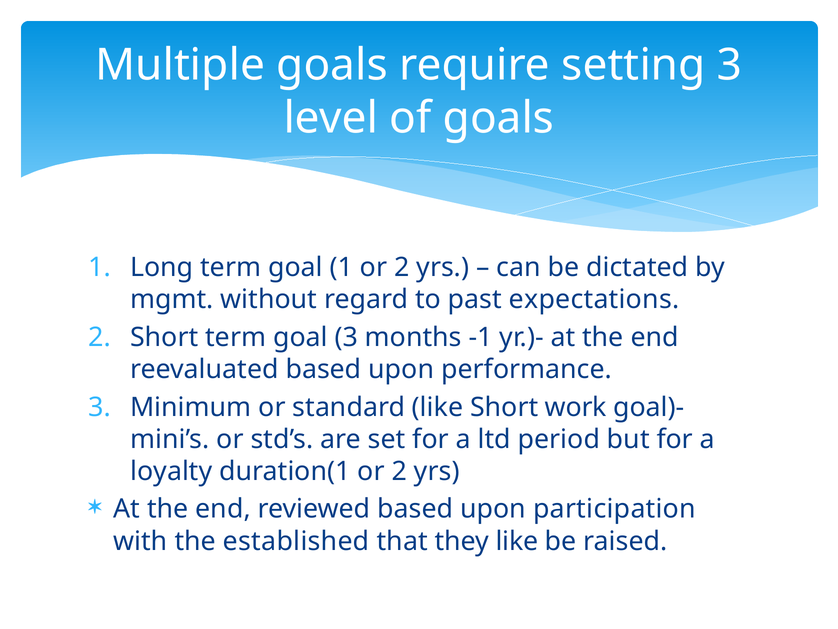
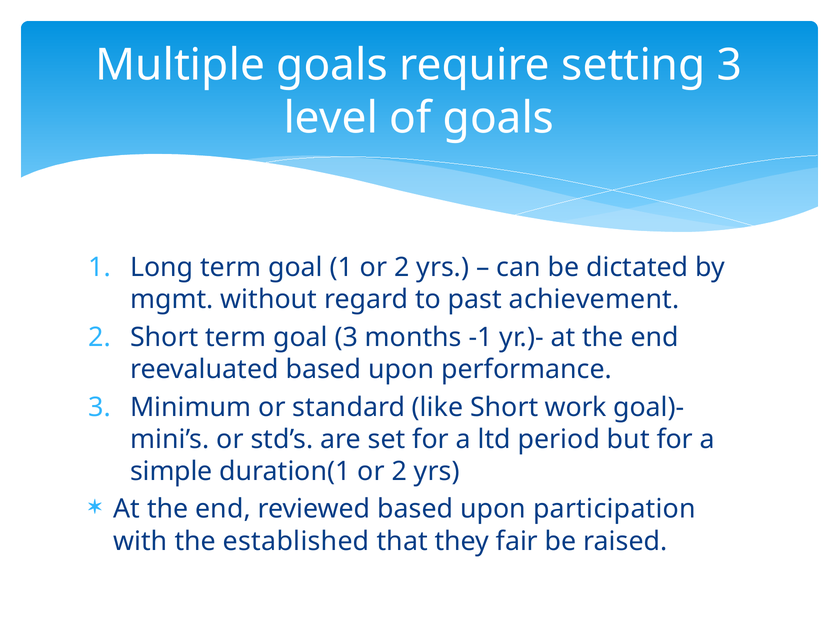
expectations: expectations -> achievement
loyalty: loyalty -> simple
they like: like -> fair
